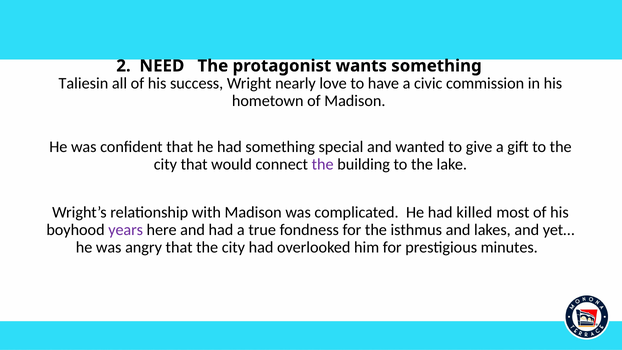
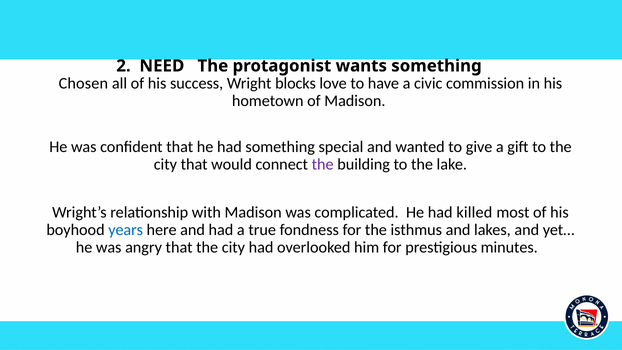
Taliesin: Taliesin -> Chosen
nearly: nearly -> blocks
years colour: purple -> blue
